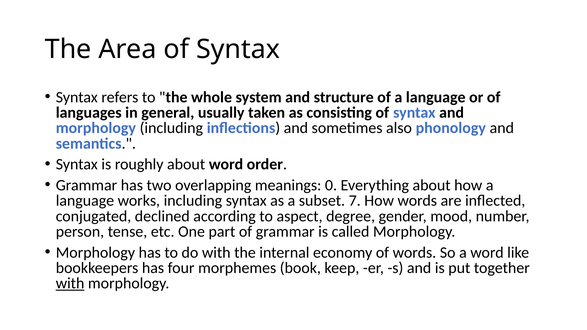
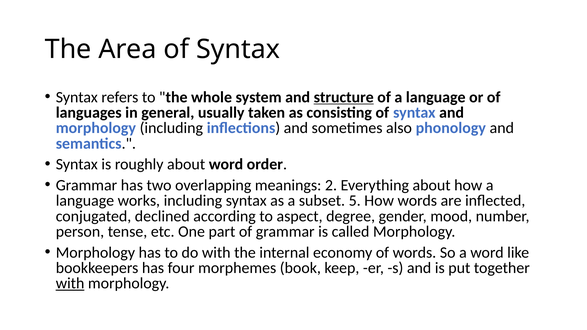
structure underline: none -> present
0: 0 -> 2
7: 7 -> 5
